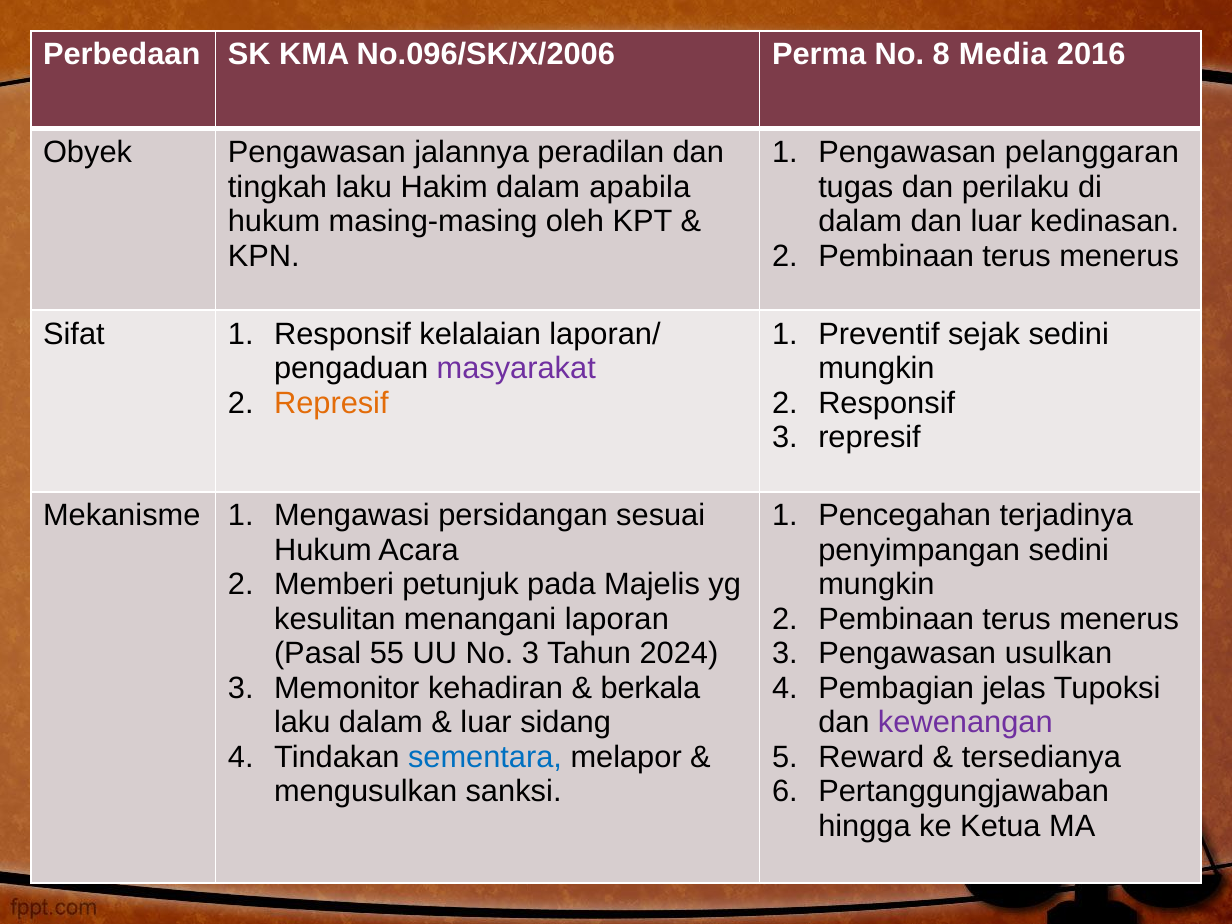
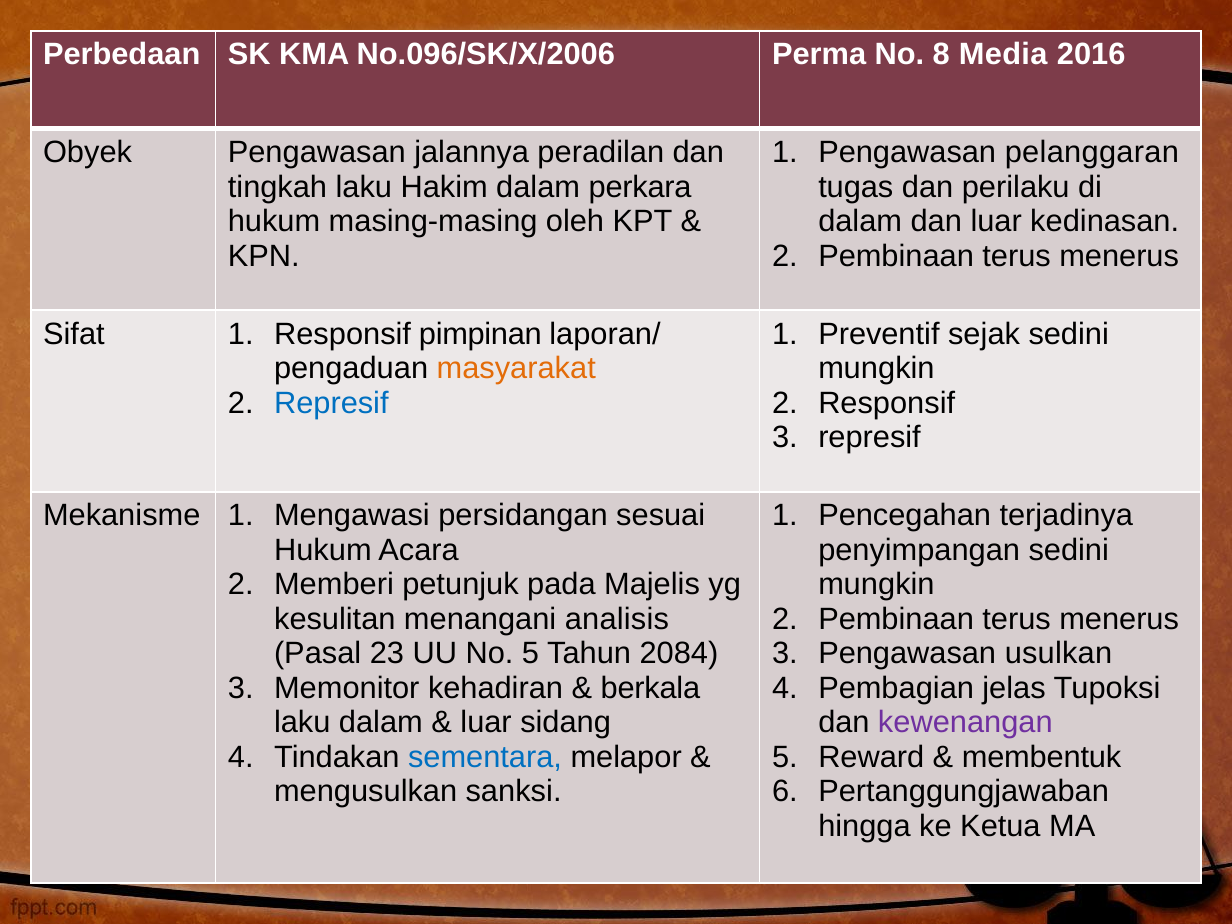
apabila: apabila -> perkara
kelalaian: kelalaian -> pimpinan
masyarakat colour: purple -> orange
Represif at (331, 403) colour: orange -> blue
laporan: laporan -> analisis
55: 55 -> 23
No 3: 3 -> 5
2024: 2024 -> 2084
tersedianya: tersedianya -> membentuk
